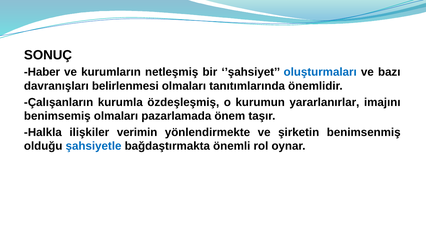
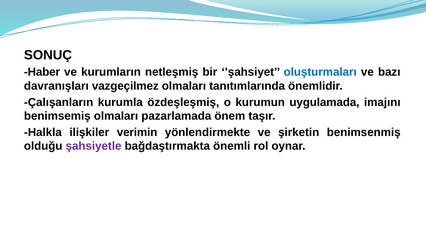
belirlenmesi: belirlenmesi -> vazgeçilmez
yararlanırlar: yararlanırlar -> uygulamada
şahsiyetle colour: blue -> purple
